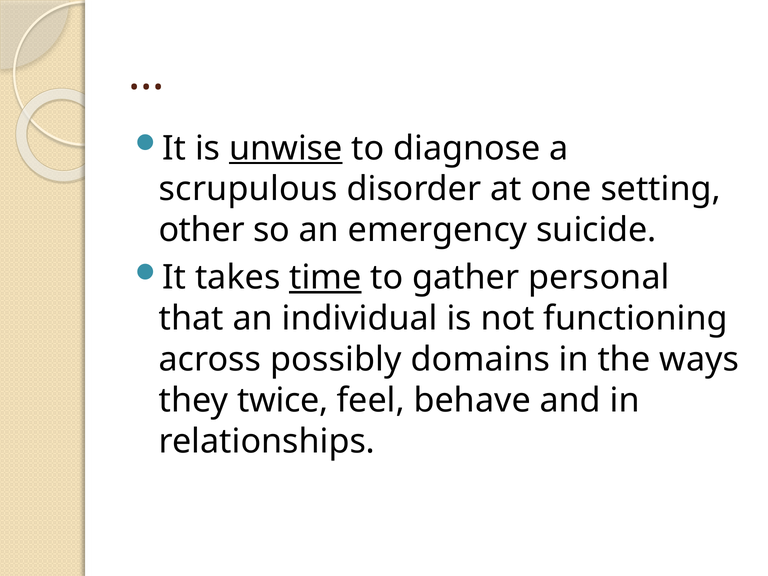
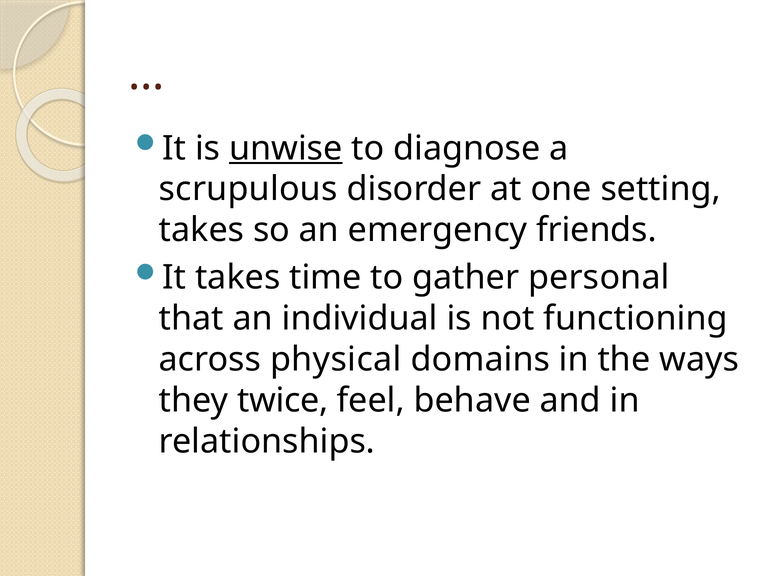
other at (202, 230): other -> takes
suicide: suicide -> friends
time underline: present -> none
possibly: possibly -> physical
